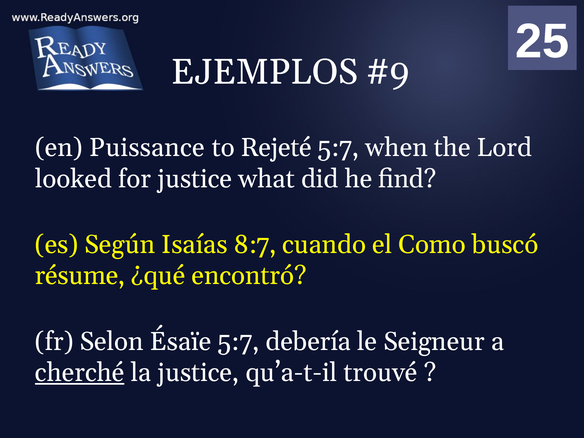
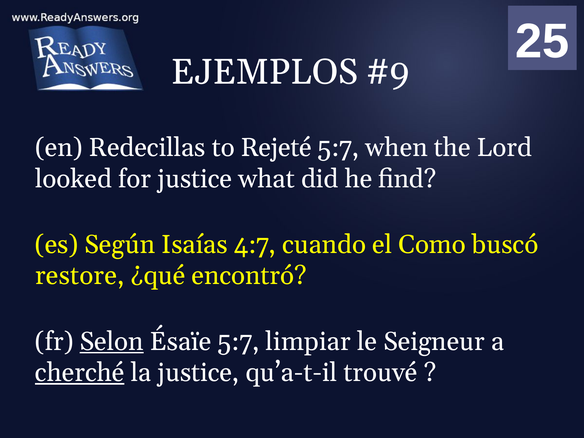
Puissance: Puissance -> Redecillas
8:7: 8:7 -> 4:7
résume: résume -> restore
Selon underline: none -> present
debería: debería -> limpiar
